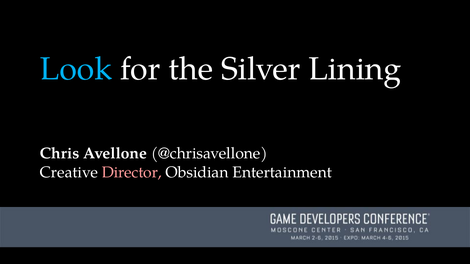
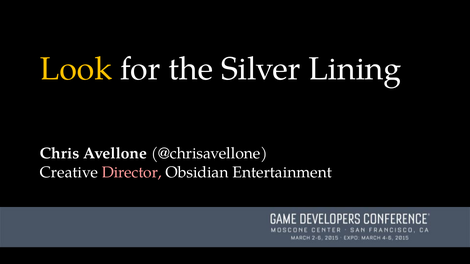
Look colour: light blue -> yellow
